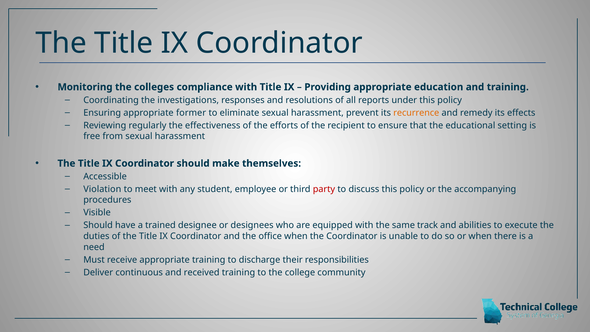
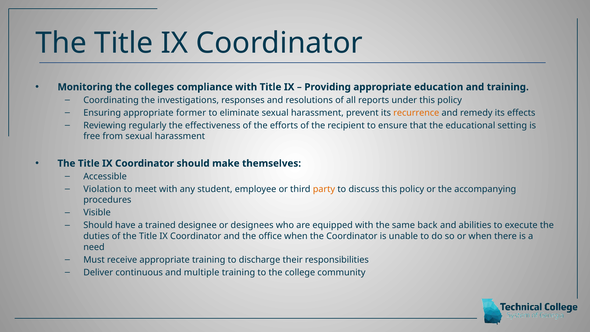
party colour: red -> orange
track: track -> back
received: received -> multiple
